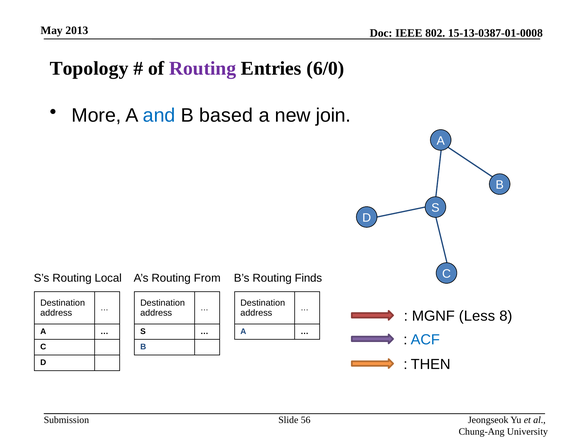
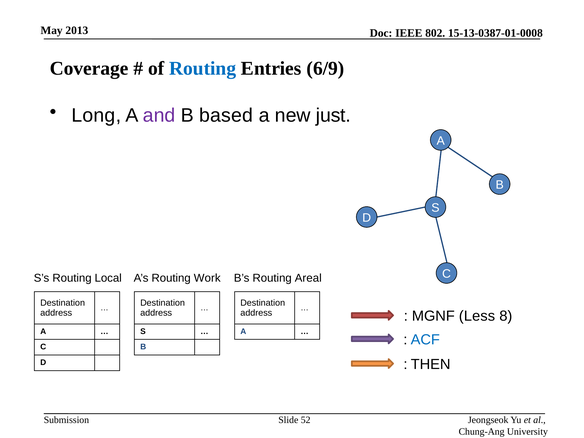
Topology: Topology -> Coverage
Routing at (203, 68) colour: purple -> blue
6/0: 6/0 -> 6/9
More: More -> Long
and colour: blue -> purple
join: join -> just
From: From -> Work
Finds: Finds -> Areal
56: 56 -> 52
